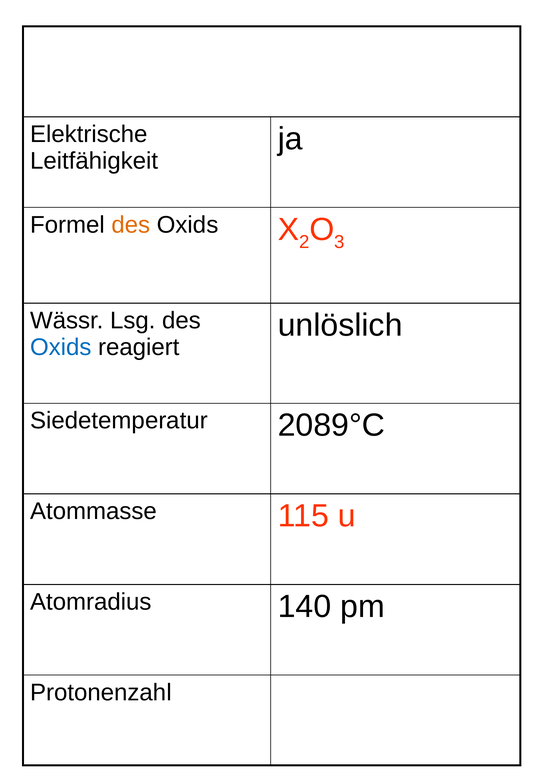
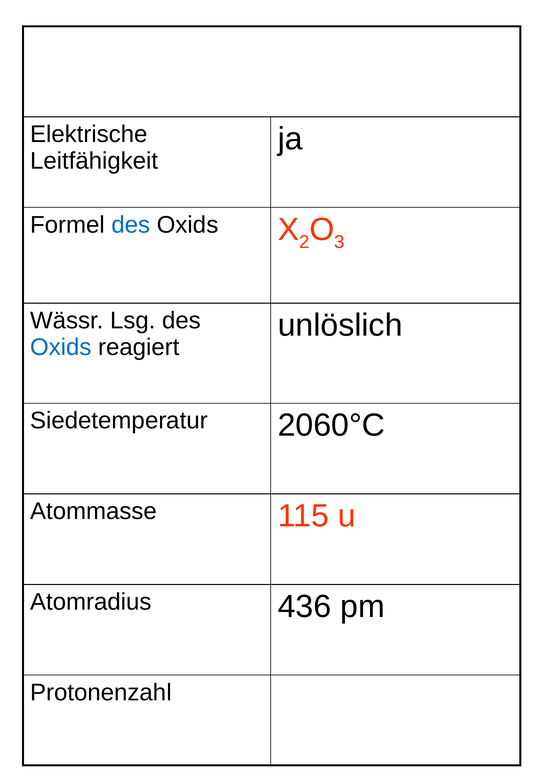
des at (131, 225) colour: orange -> blue
2089°C: 2089°C -> 2060°C
140: 140 -> 436
